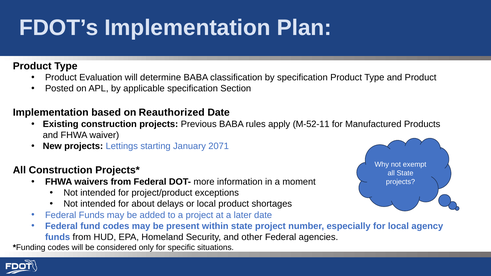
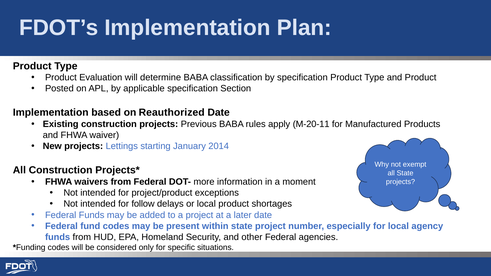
M-52-11: M-52-11 -> M-20-11
2071: 2071 -> 2014
about: about -> follow
